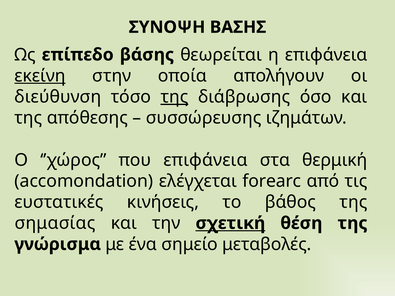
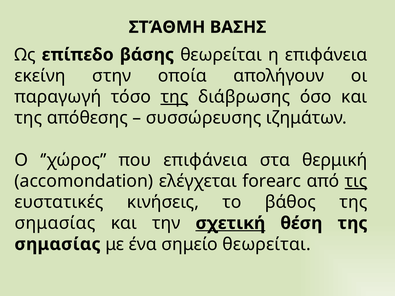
ΣΥΝΟΨΗ: ΣΥΝΟΨΗ -> ΣΤΆΘΜΗ
εκείνη underline: present -> none
διεύθυνση: διεύθυνση -> παραγωγή
τις underline: none -> present
γνώρισμα at (58, 244): γνώρισμα -> σημασίας
σημείο μεταβολές: μεταβολές -> θεωρείται
